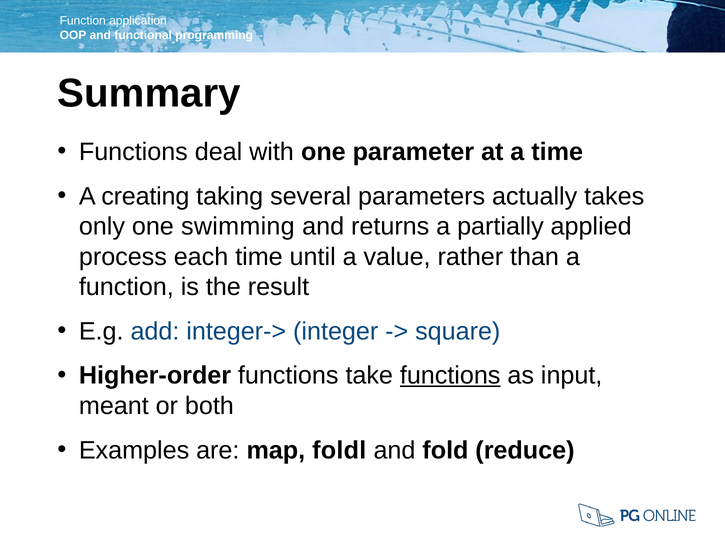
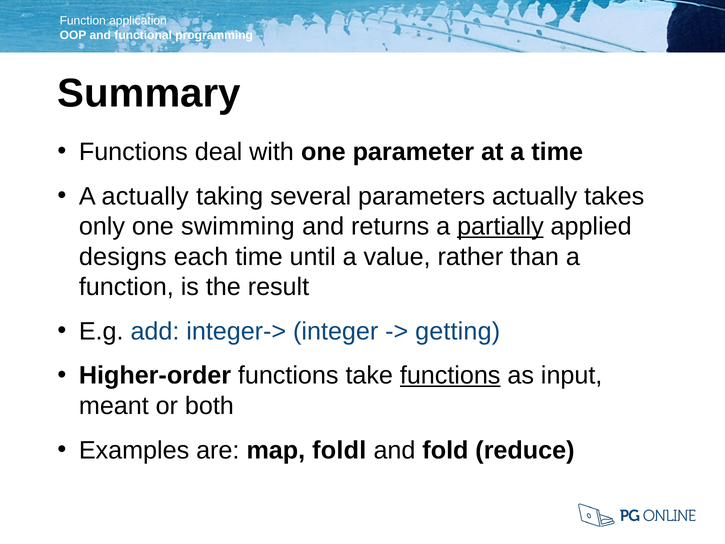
A creating: creating -> actually
partially underline: none -> present
process: process -> designs
square: square -> getting
